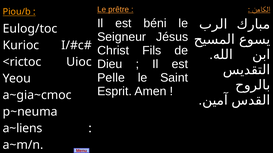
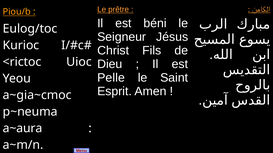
a~liens: a~liens -> a~aura
